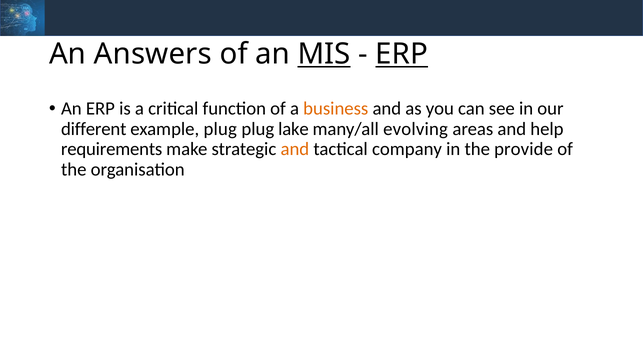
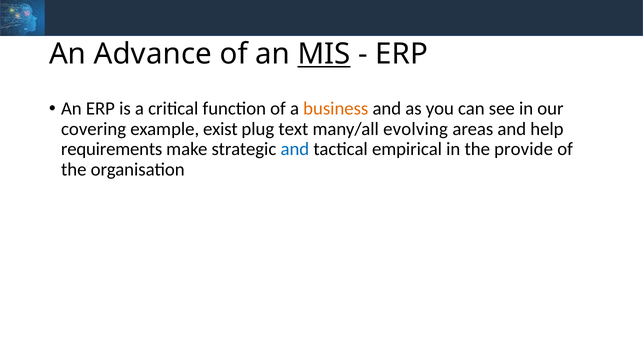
Answers: Answers -> Advance
ERP at (402, 54) underline: present -> none
different: different -> covering
example plug: plug -> exist
lake: lake -> text
and at (295, 149) colour: orange -> blue
company: company -> empirical
